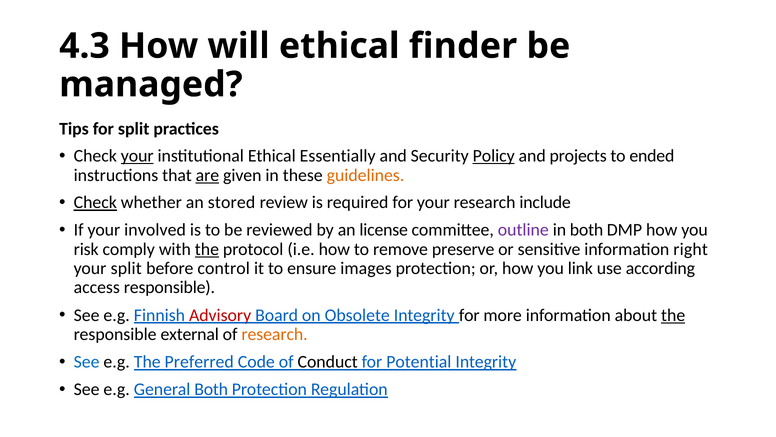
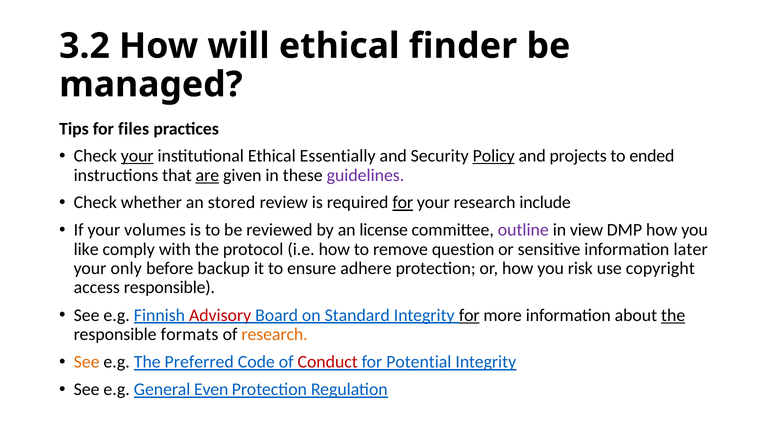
4.3: 4.3 -> 3.2
for split: split -> files
guidelines colour: orange -> purple
Check at (95, 202) underline: present -> none
for at (403, 202) underline: none -> present
involved: involved -> volumes
in both: both -> view
risk: risk -> like
the at (207, 249) underline: present -> none
preserve: preserve -> question
right: right -> later
your split: split -> only
control: control -> backup
images: images -> adhere
link: link -> risk
according: according -> copyright
Obsolete: Obsolete -> Standard
for at (469, 315) underline: none -> present
external: external -> formats
See at (87, 362) colour: blue -> orange
Conduct colour: black -> red
General Both: Both -> Even
